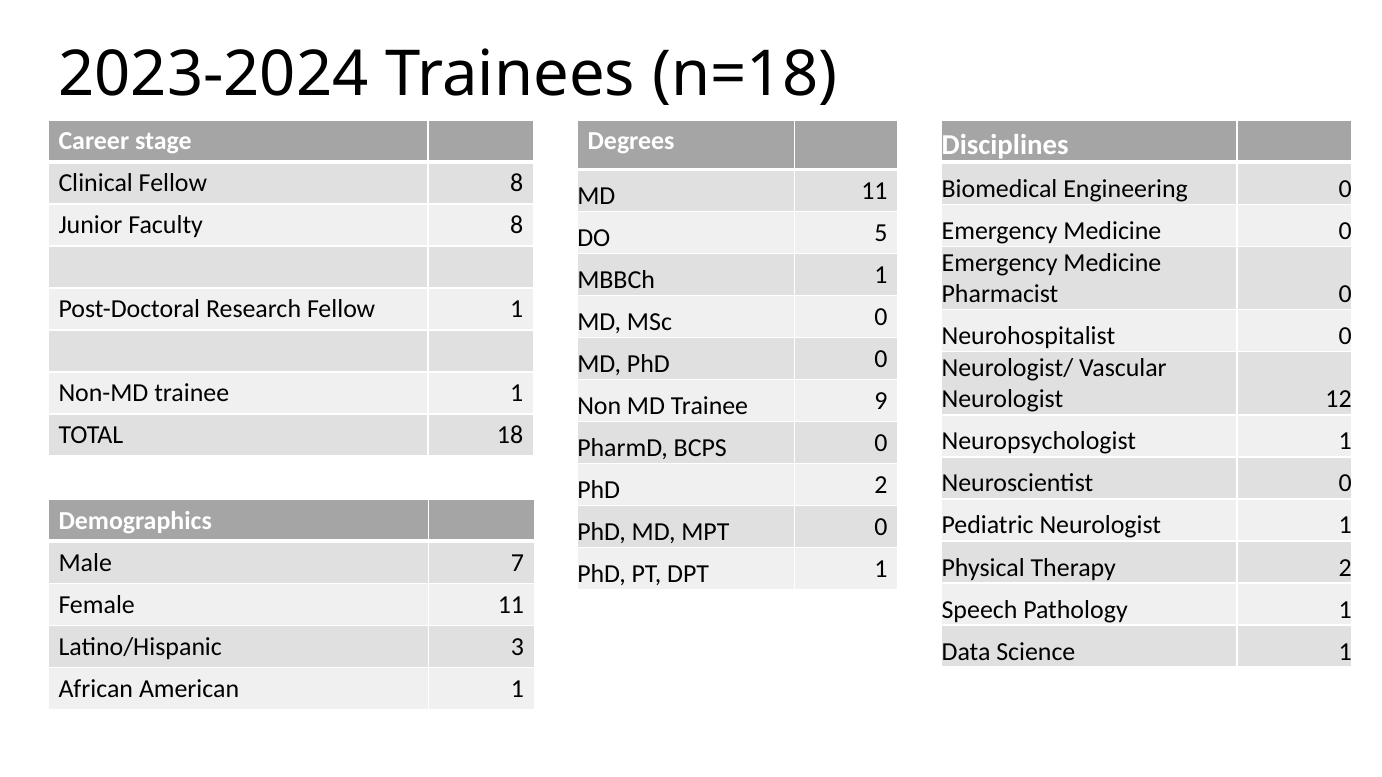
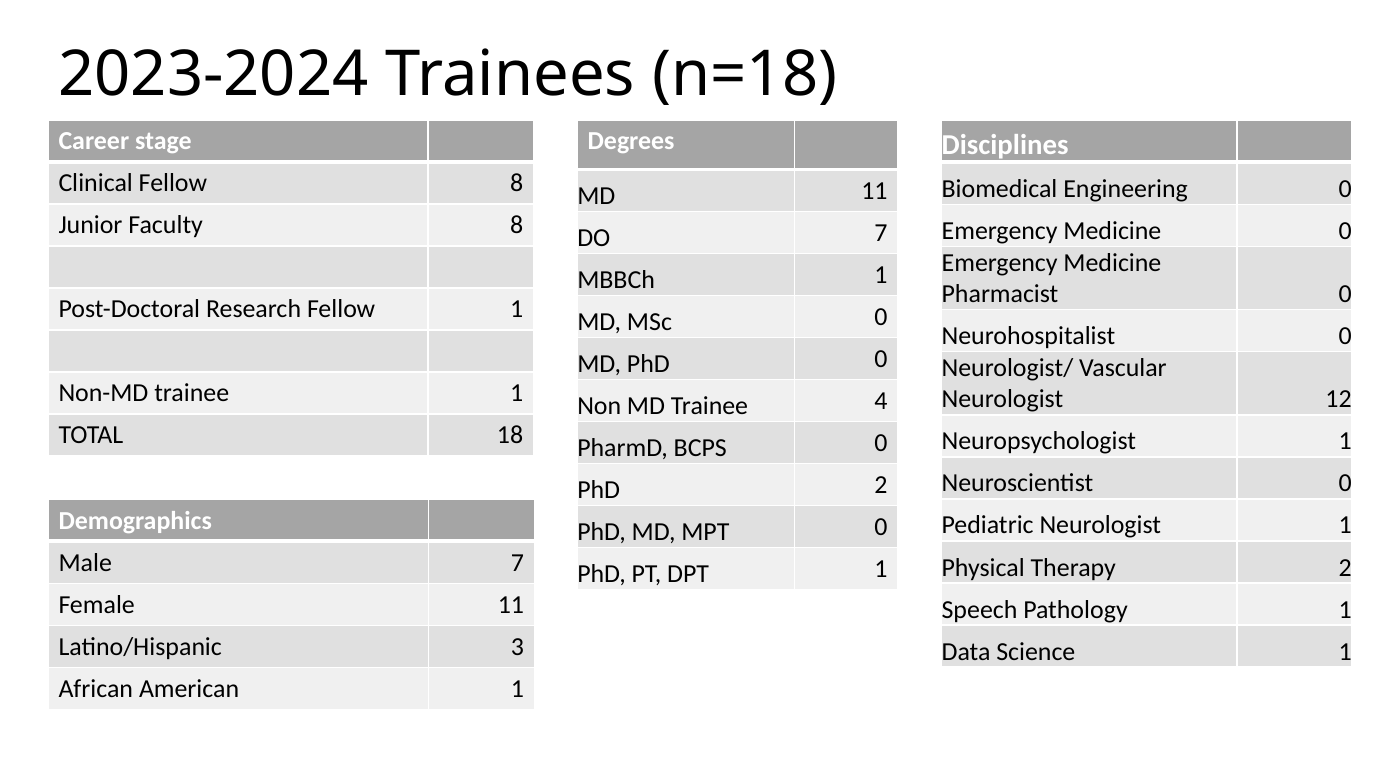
DO 5: 5 -> 7
9: 9 -> 4
